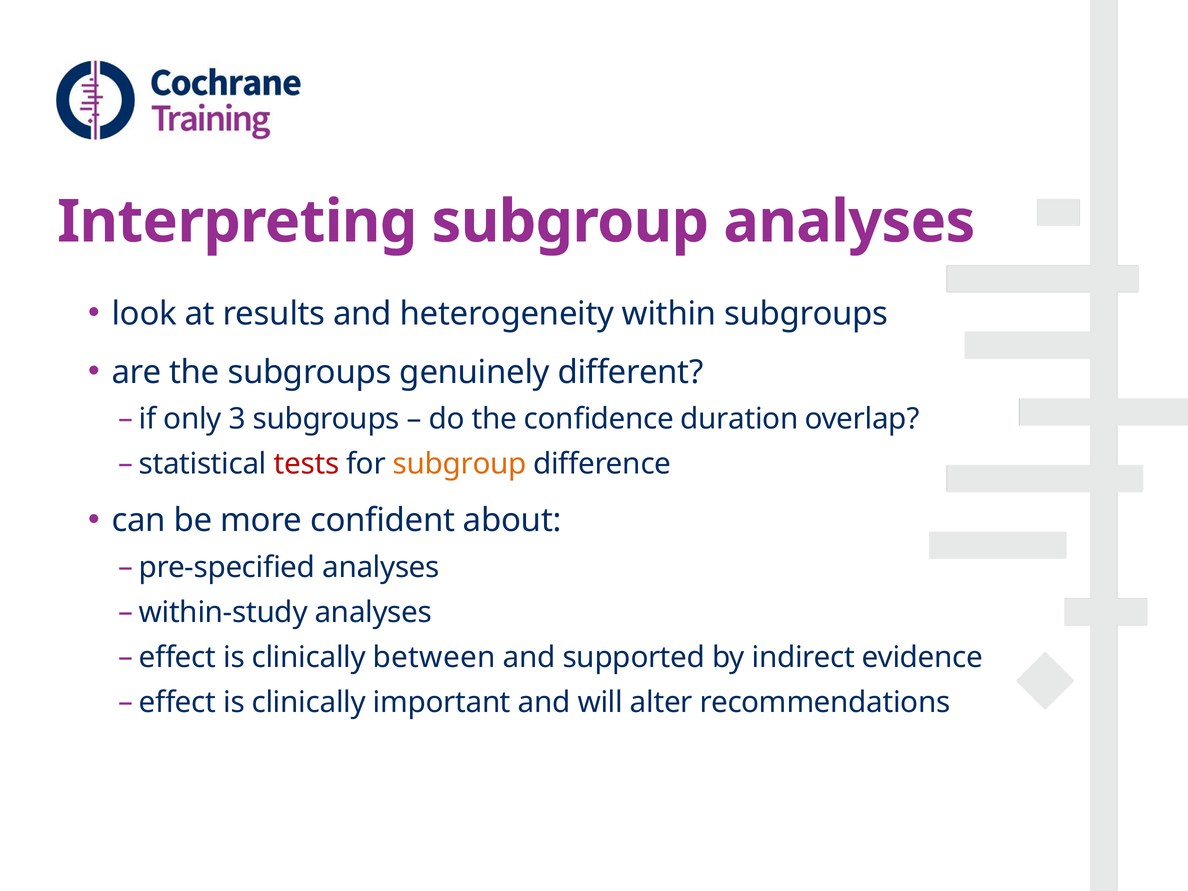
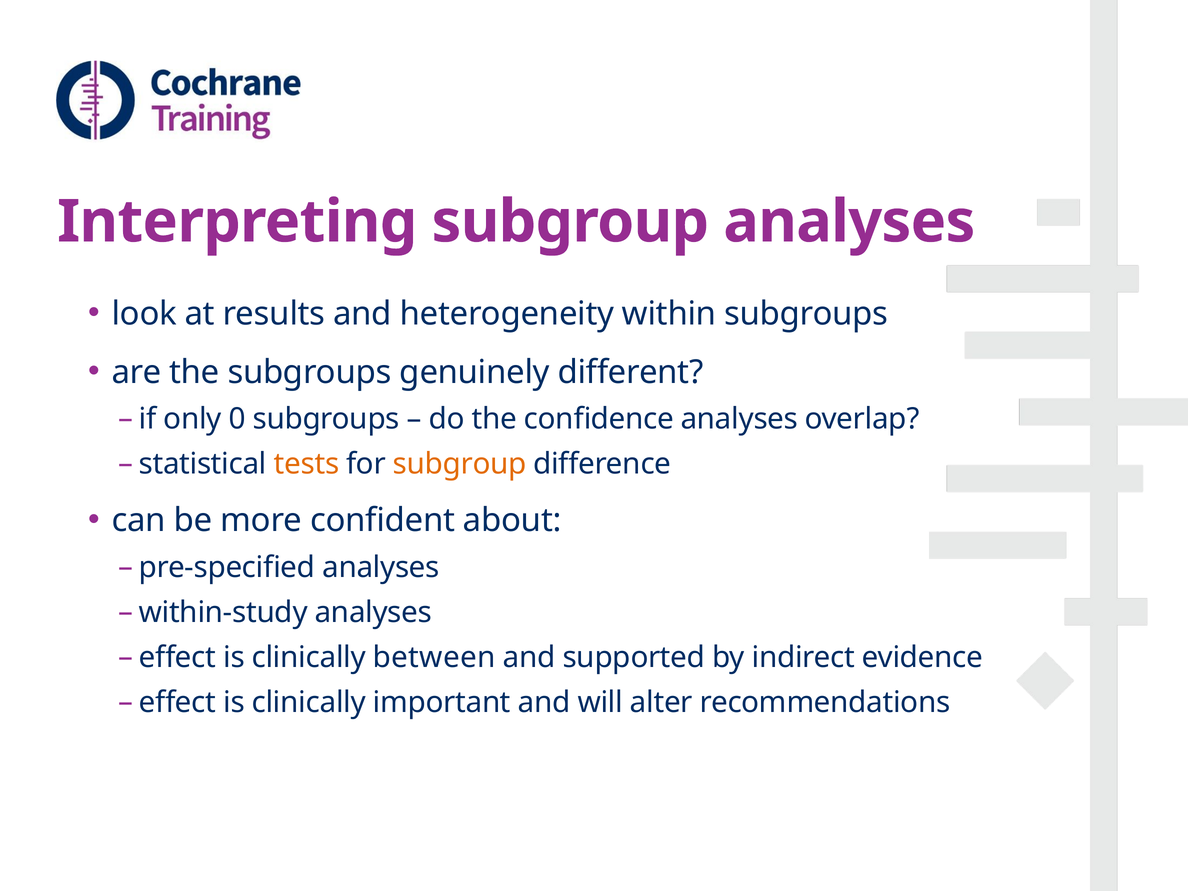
3: 3 -> 0
confidence duration: duration -> analyses
tests colour: red -> orange
